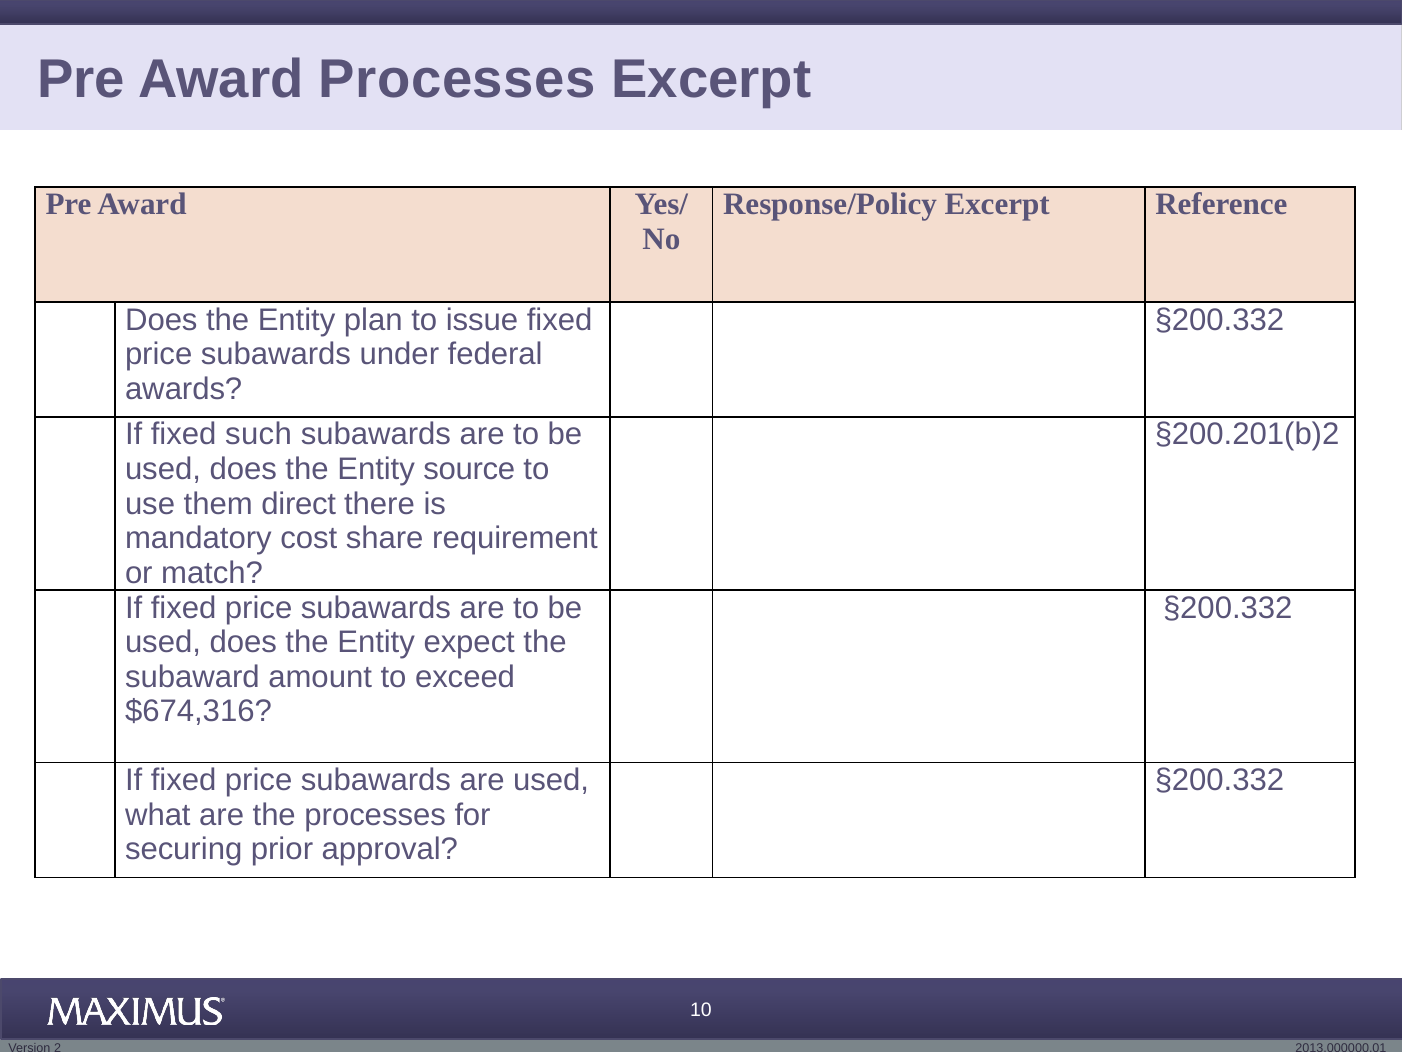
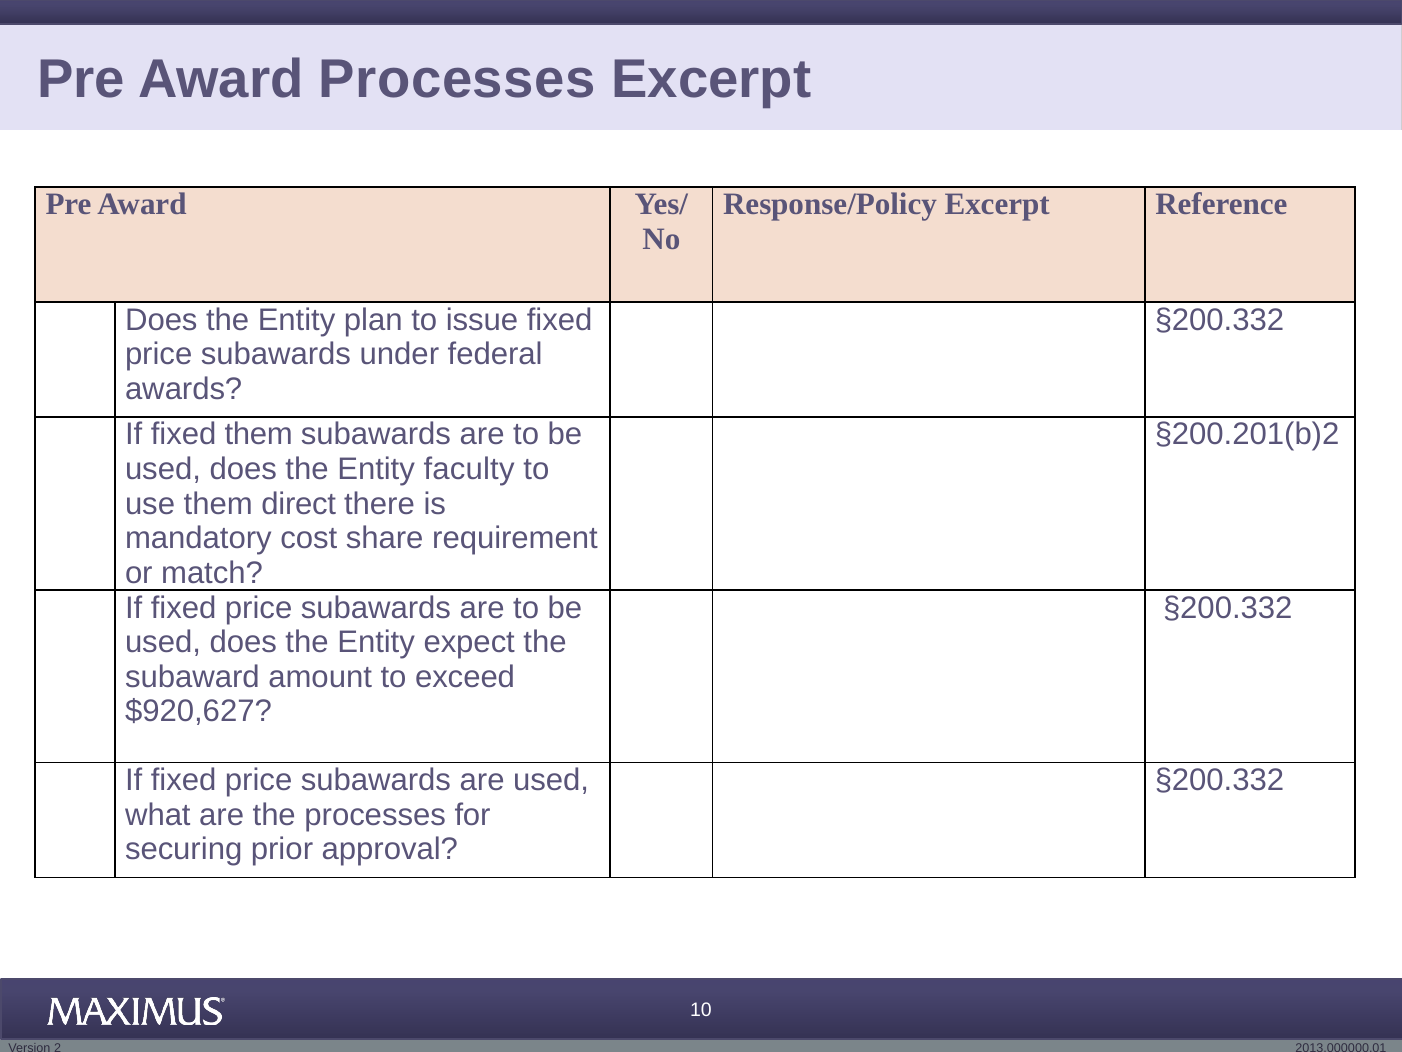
fixed such: such -> them
source: source -> faculty
$674,316: $674,316 -> $920,627
